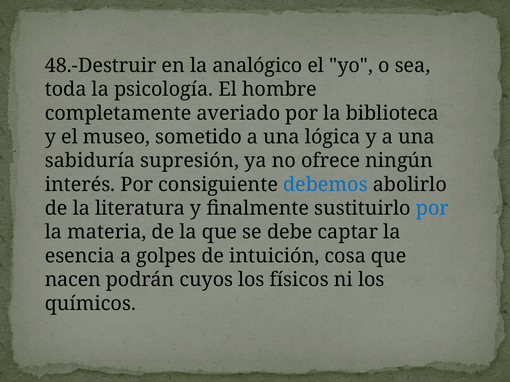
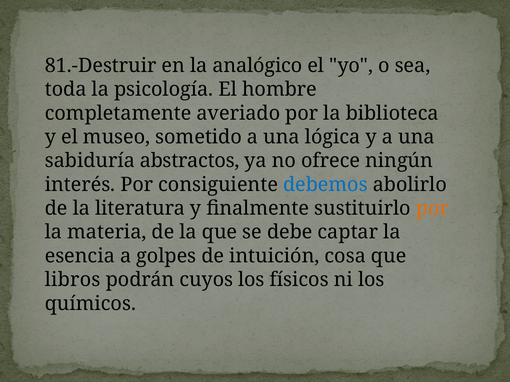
48.-Destruir: 48.-Destruir -> 81.-Destruir
supresión: supresión -> abstractos
por at (432, 209) colour: blue -> orange
nacen: nacen -> libros
